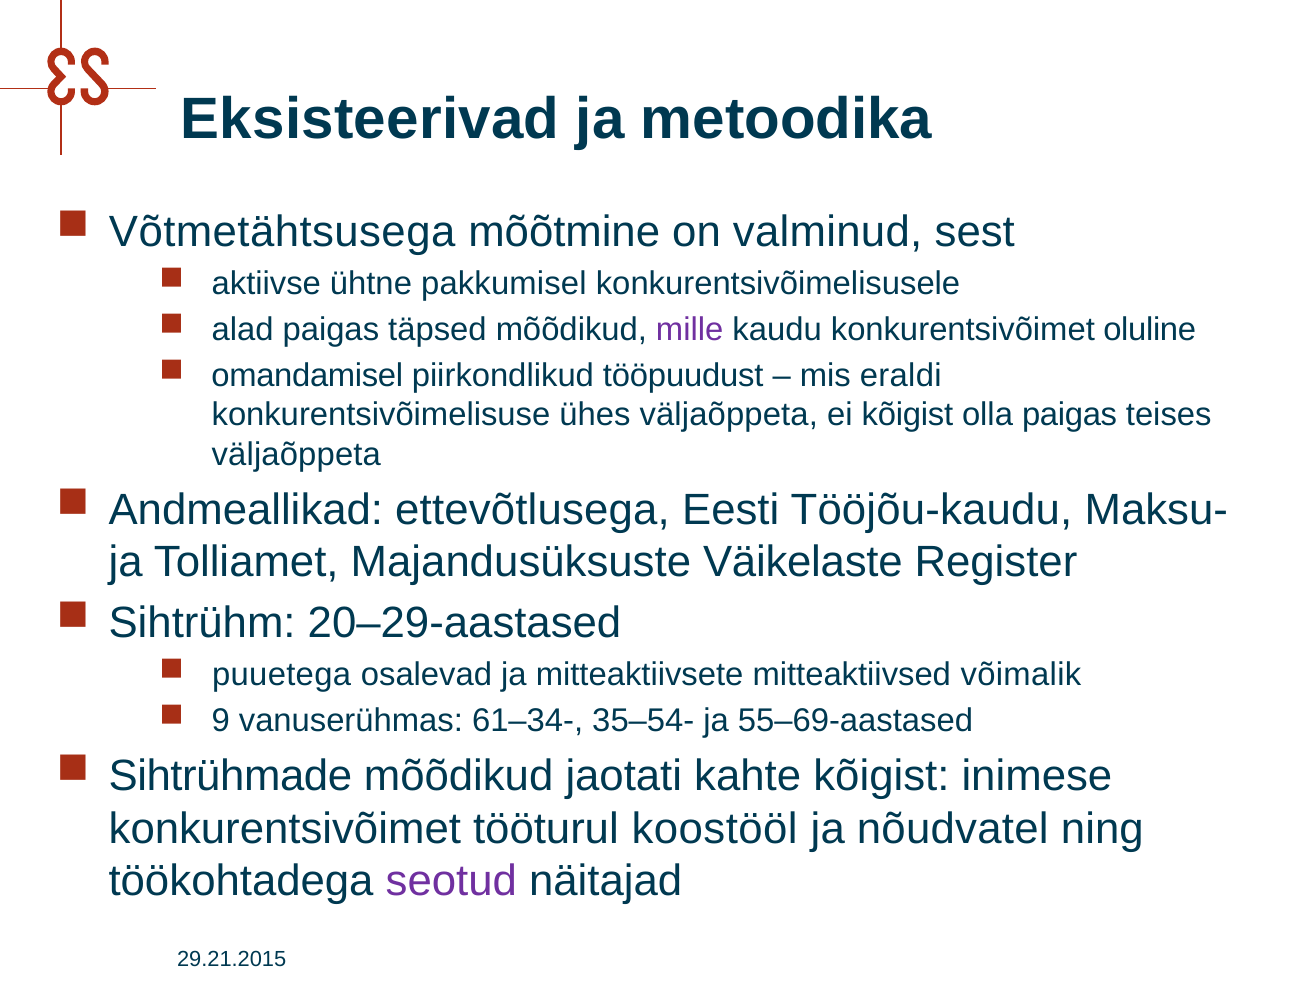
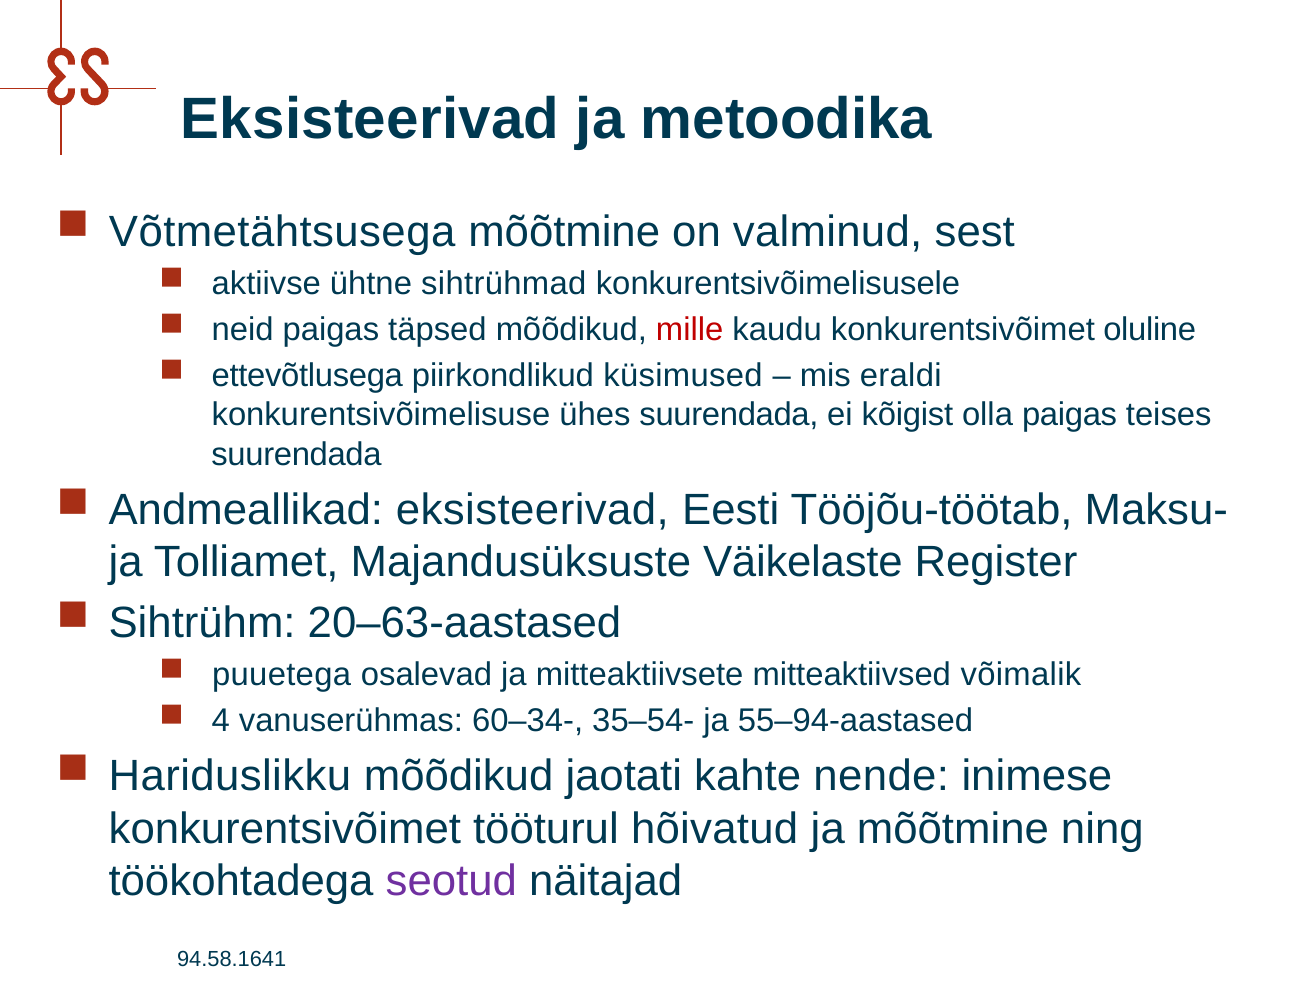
pakkumisel: pakkumisel -> sihtrühmad
alad: alad -> neid
mille colour: purple -> red
omandamisel: omandamisel -> ettevõtlusega
tööpuudust: tööpuudust -> küsimused
ühes väljaõppeta: väljaõppeta -> suurendada
väljaõppeta at (296, 454): väljaõppeta -> suurendada
Andmeallikad ettevõtlusega: ettevõtlusega -> eksisteerivad
Tööjõu-kaudu: Tööjõu-kaudu -> Tööjõu-töötab
20–29-aastased: 20–29-aastased -> 20–63-aastased
9: 9 -> 4
61–34-: 61–34- -> 60–34-
55–69-aastased: 55–69-aastased -> 55–94-aastased
Sihtrühmade: Sihtrühmade -> Hariduslikku
kahte kõigist: kõigist -> nende
koostööl: koostööl -> hõivatud
ja nõudvatel: nõudvatel -> mõõtmine
29.21.2015: 29.21.2015 -> 94.58.1641
